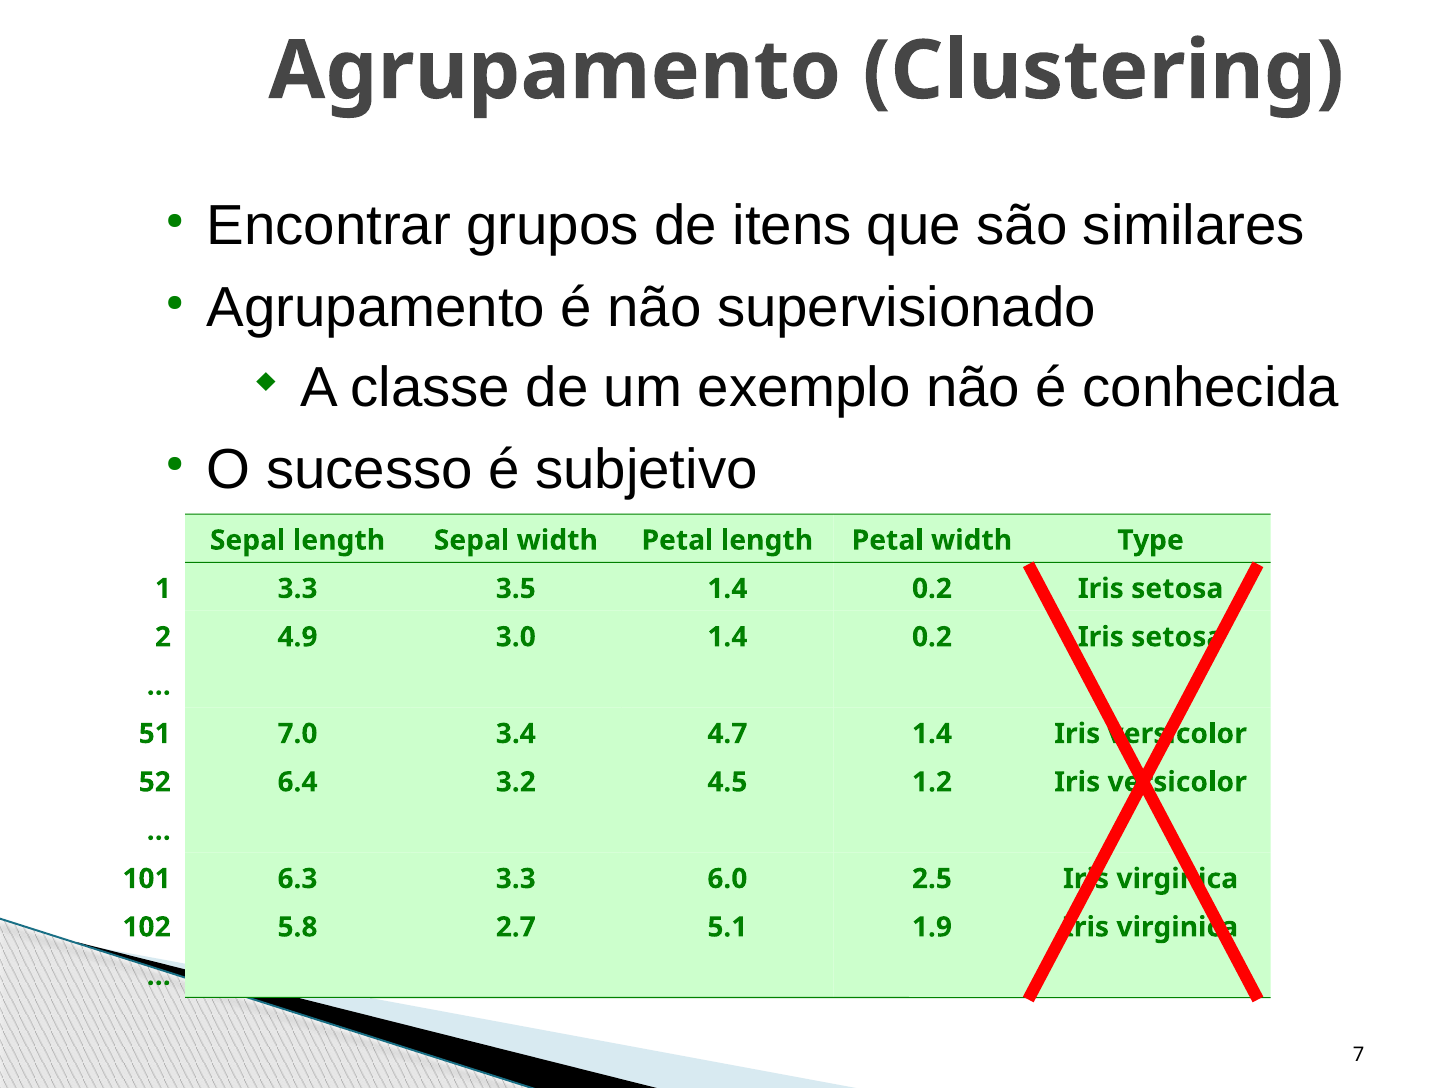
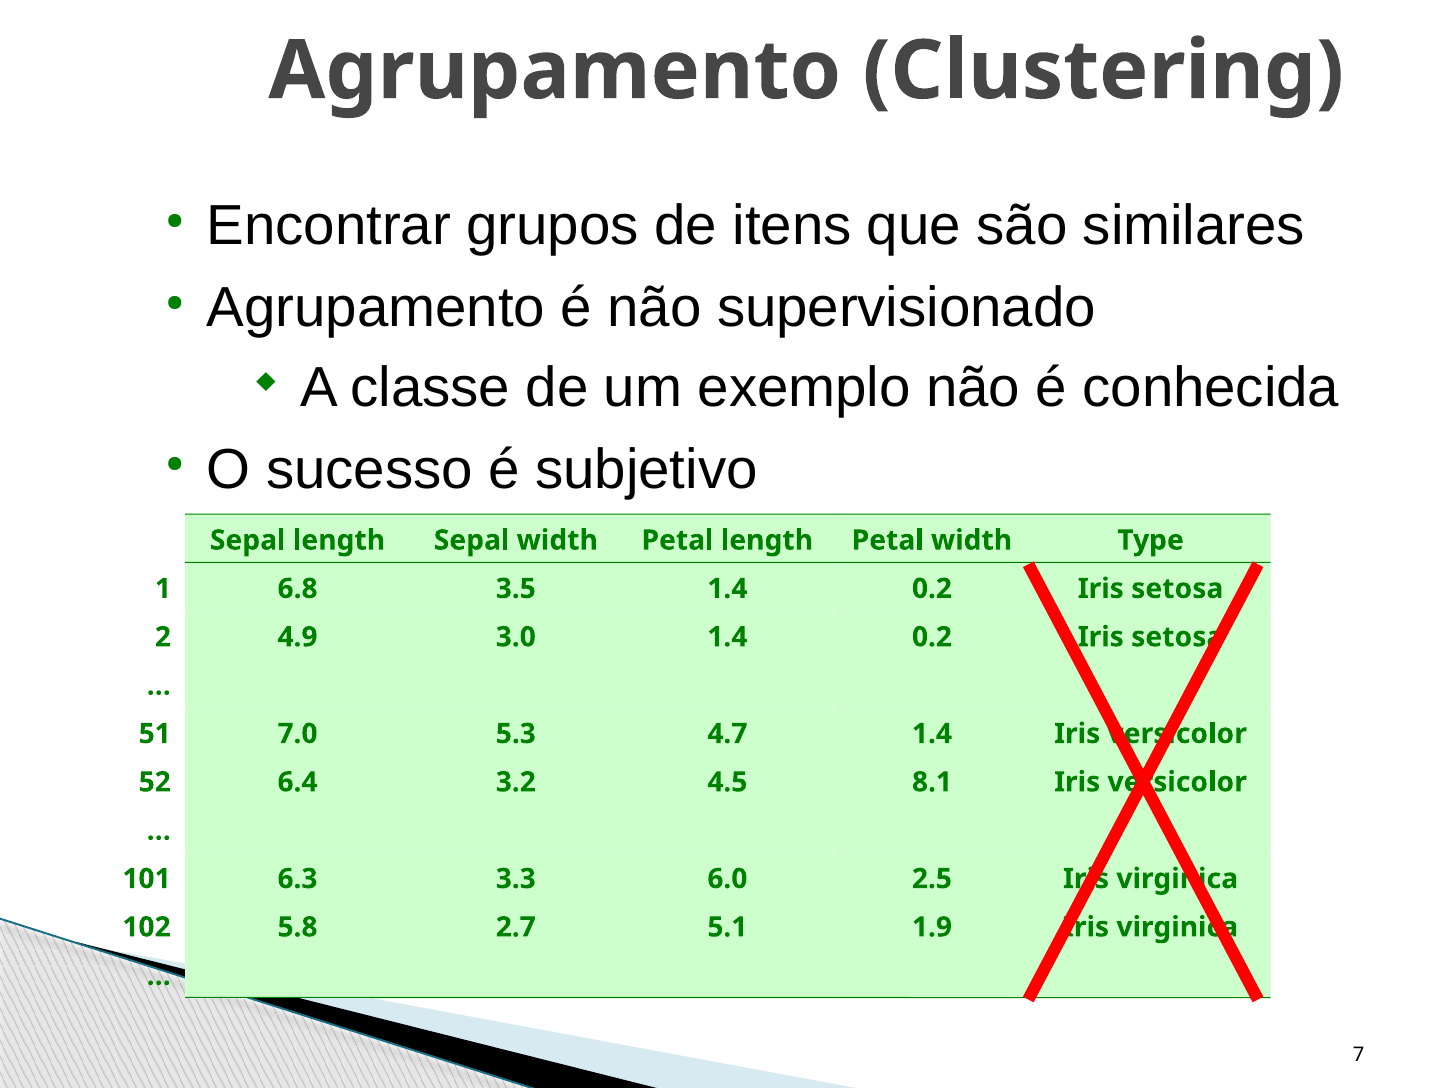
3.3 at (298, 589): 3.3 -> 6.8
3.4: 3.4 -> 5.3
1.2: 1.2 -> 8.1
